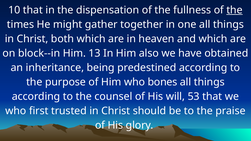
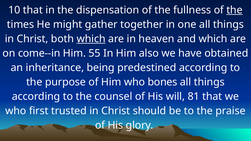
which at (91, 39) underline: none -> present
block--in: block--in -> come--in
13: 13 -> 55
53: 53 -> 81
